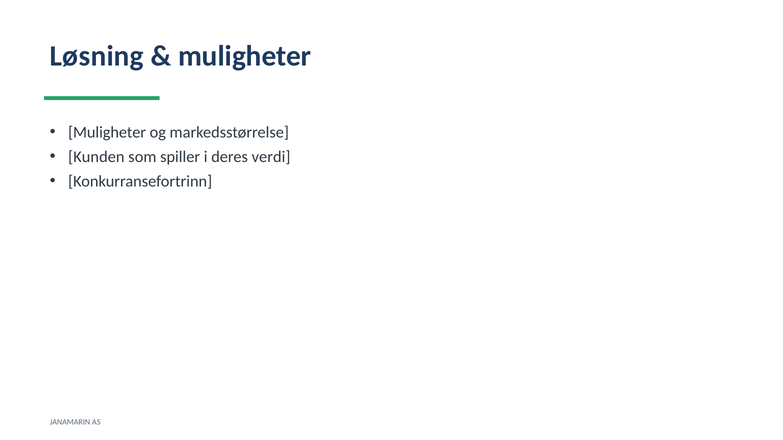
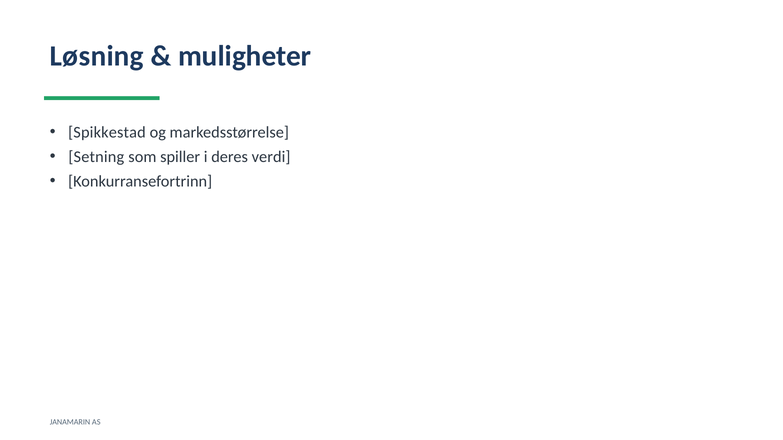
Muligheter at (107, 133): Muligheter -> Spikkestad
Kunden: Kunden -> Setning
